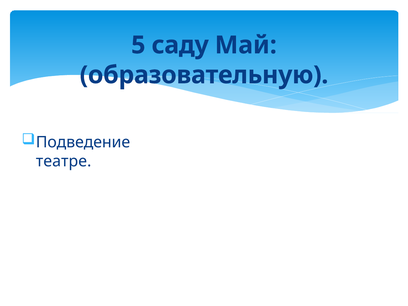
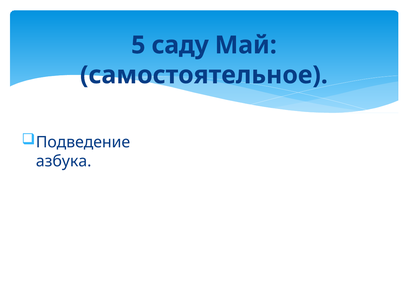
образовательную: образовательную -> самостоятельное
театре: театре -> азбука
